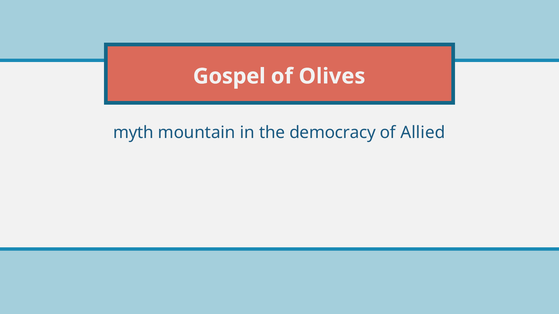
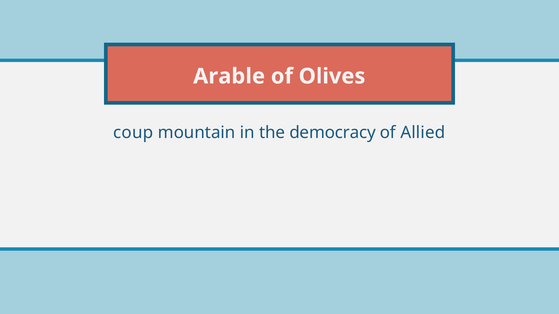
Gospel: Gospel -> Arable
myth: myth -> coup
